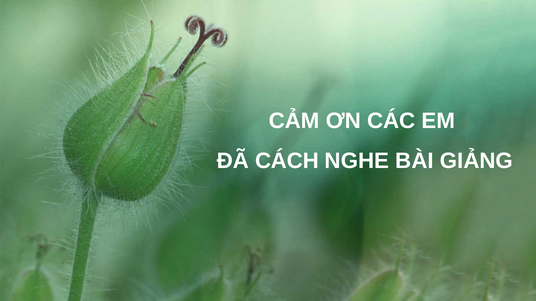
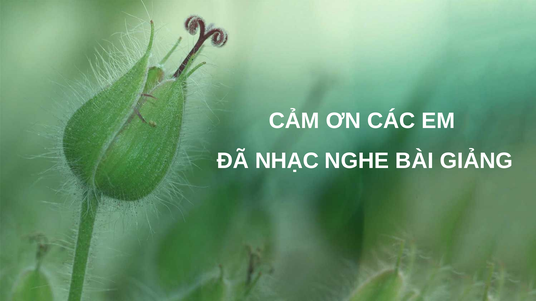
CÁCH: CÁCH -> NHẠC
